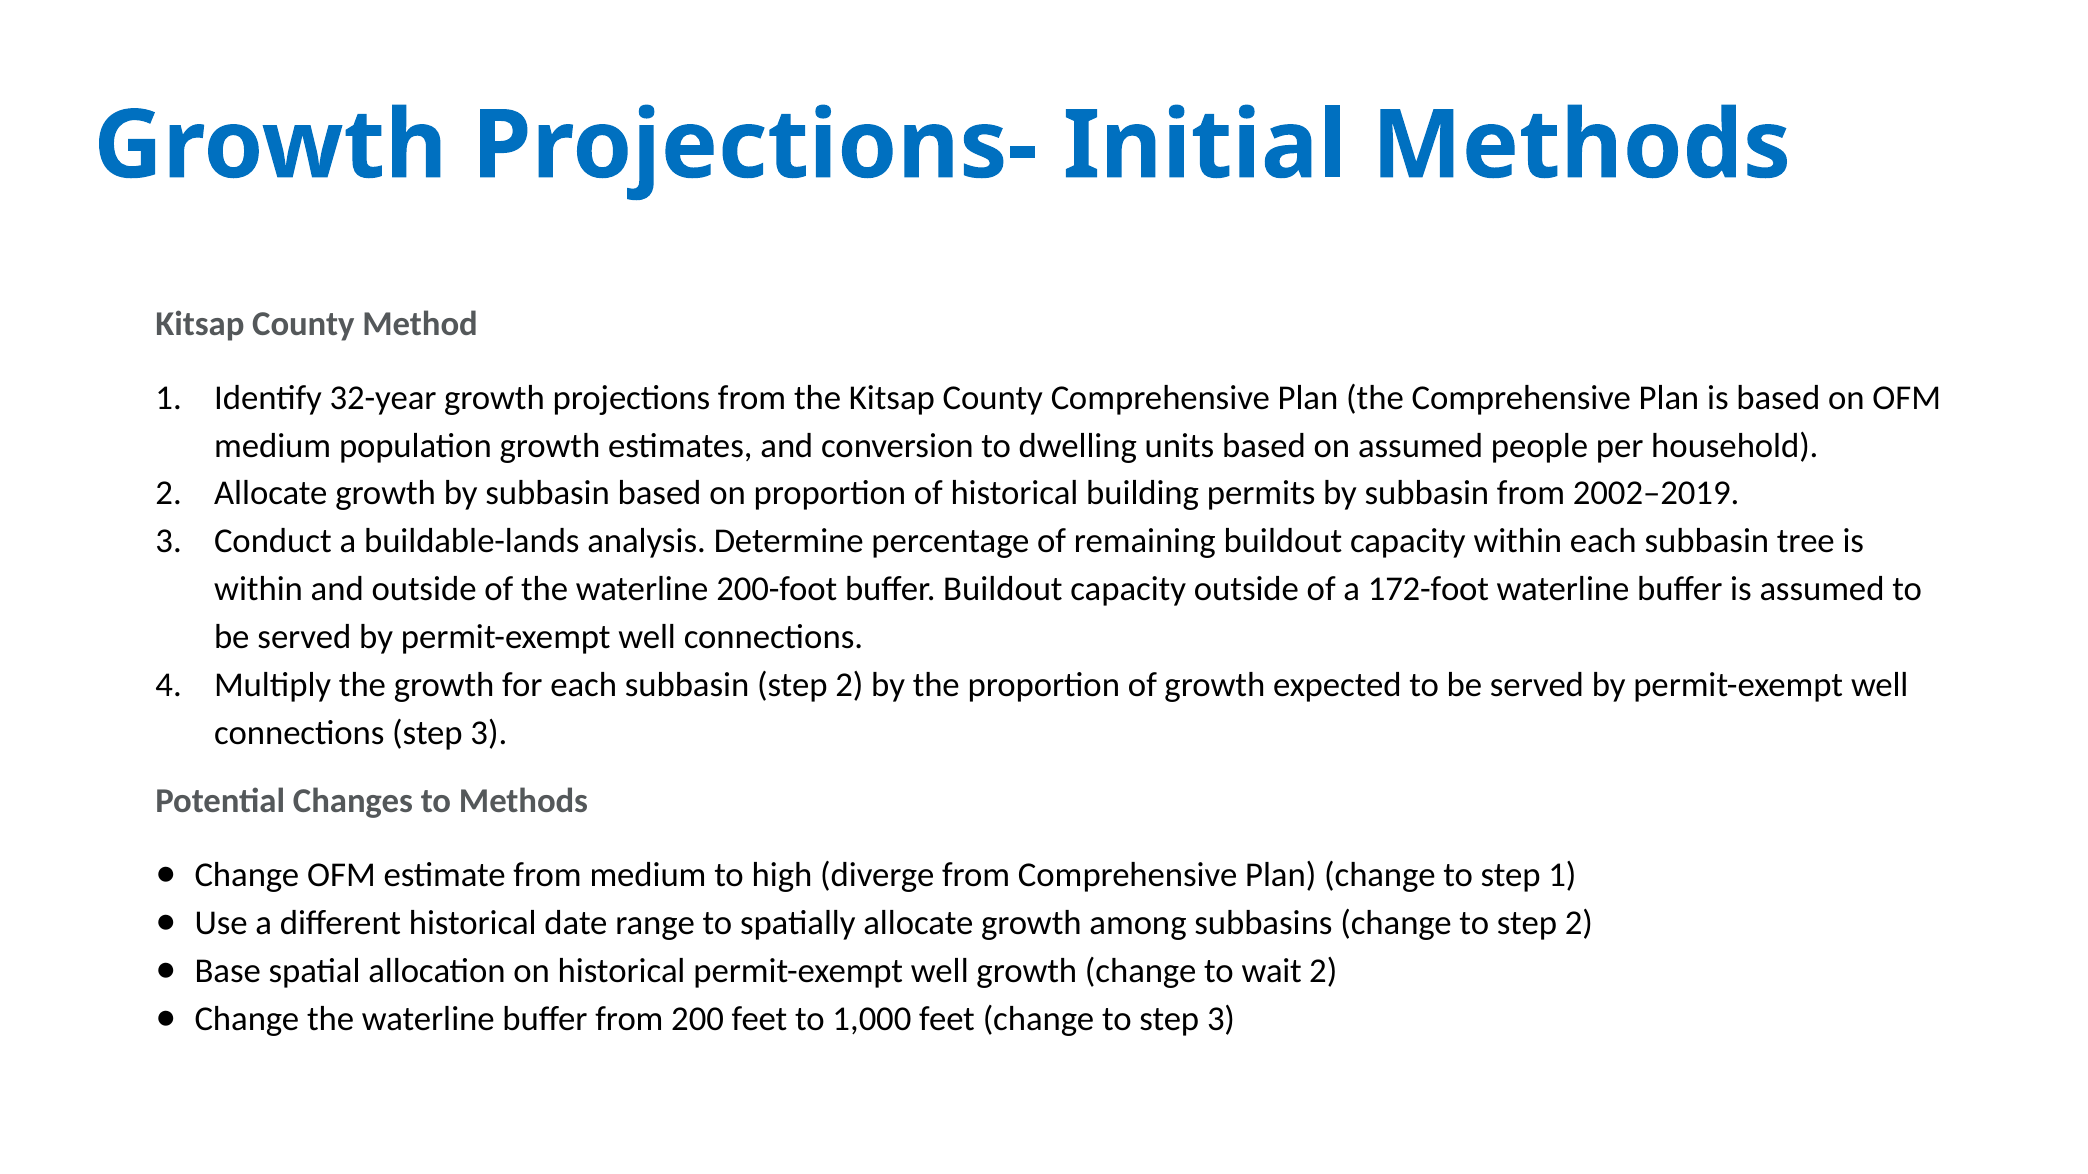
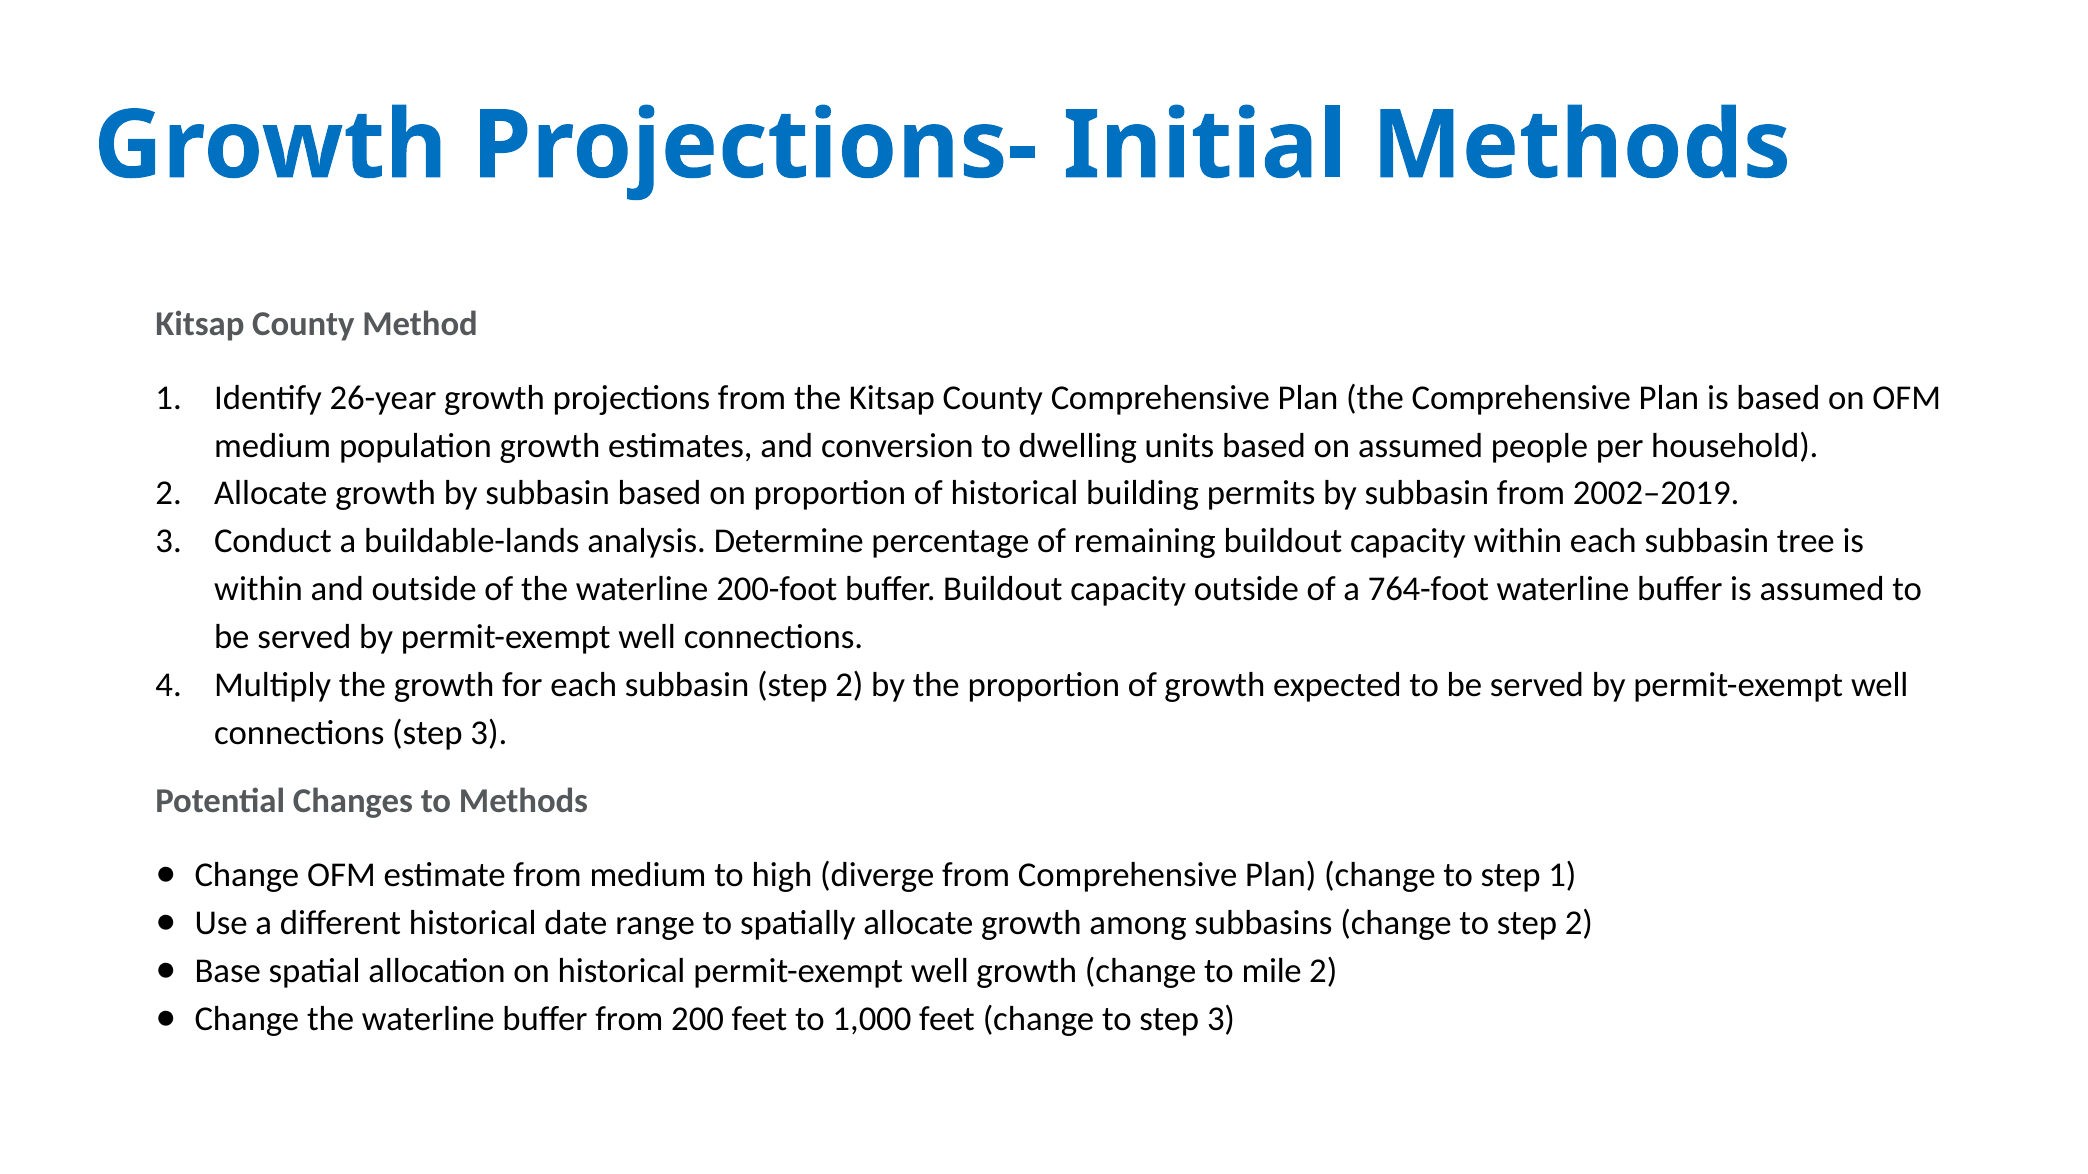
32-year: 32-year -> 26-year
172-foot: 172-foot -> 764-foot
wait: wait -> mile
